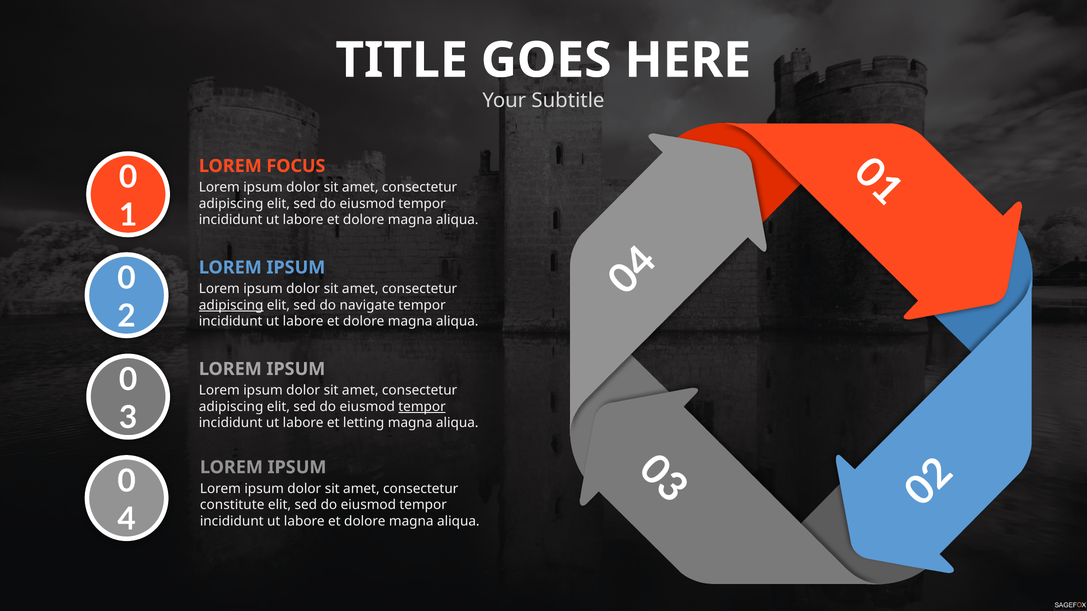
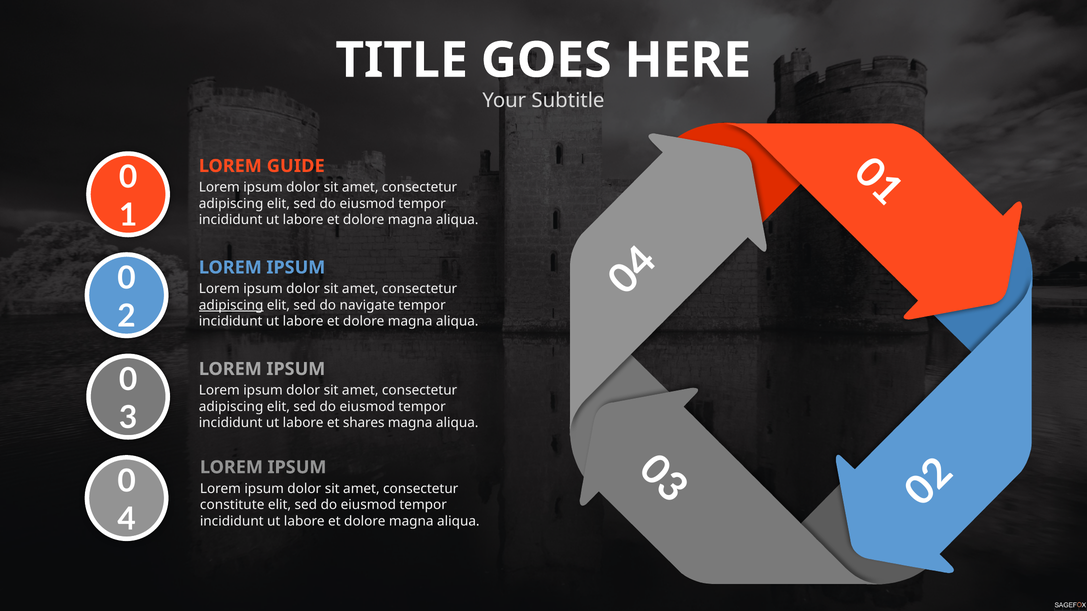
FOCUS: FOCUS -> GUIDE
tempor at (422, 407) underline: present -> none
letting: letting -> shares
